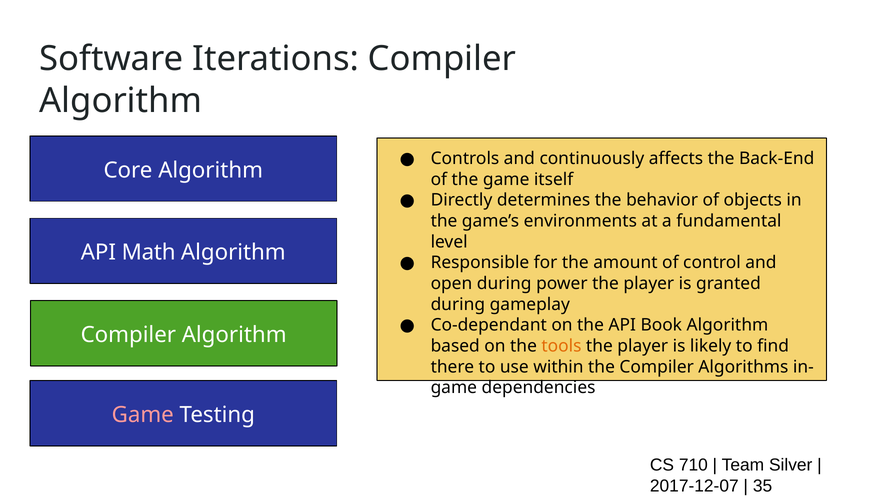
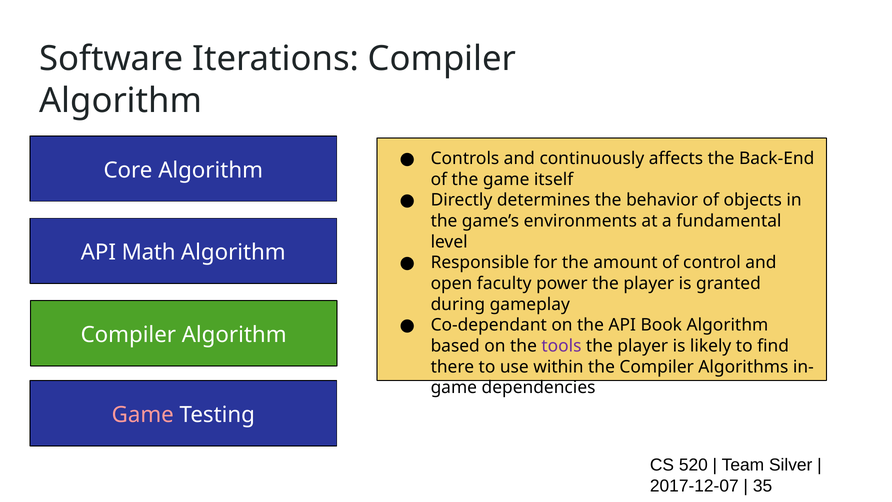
open during: during -> faculty
tools colour: orange -> purple
710: 710 -> 520
